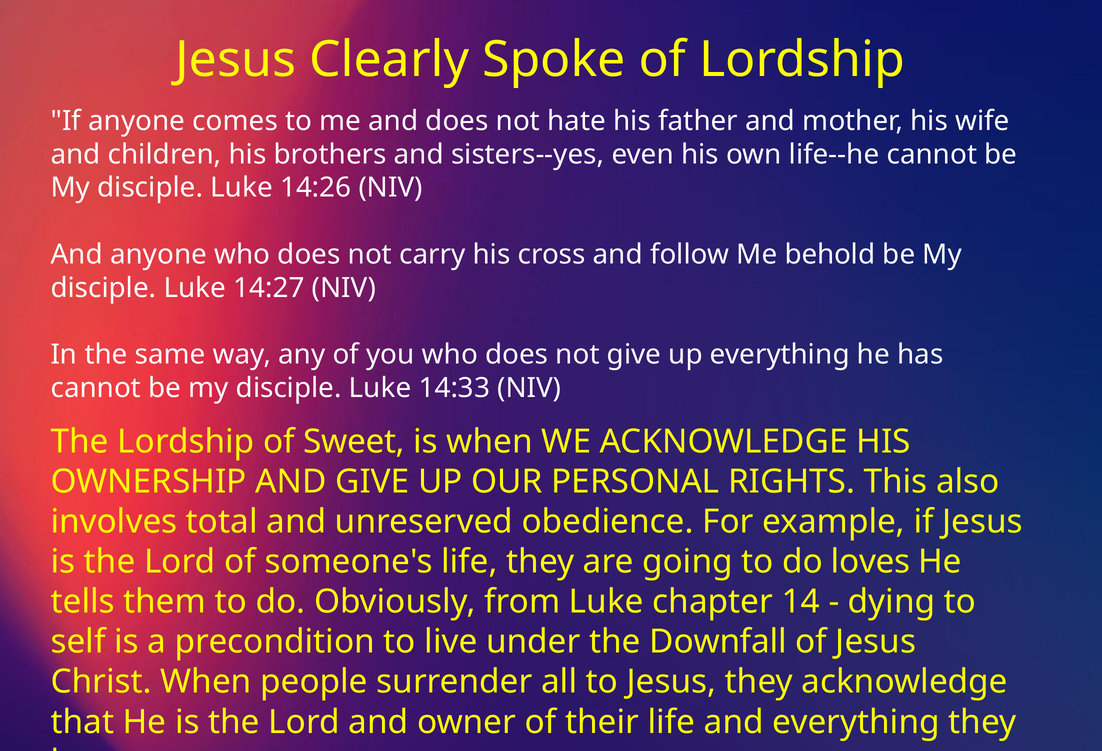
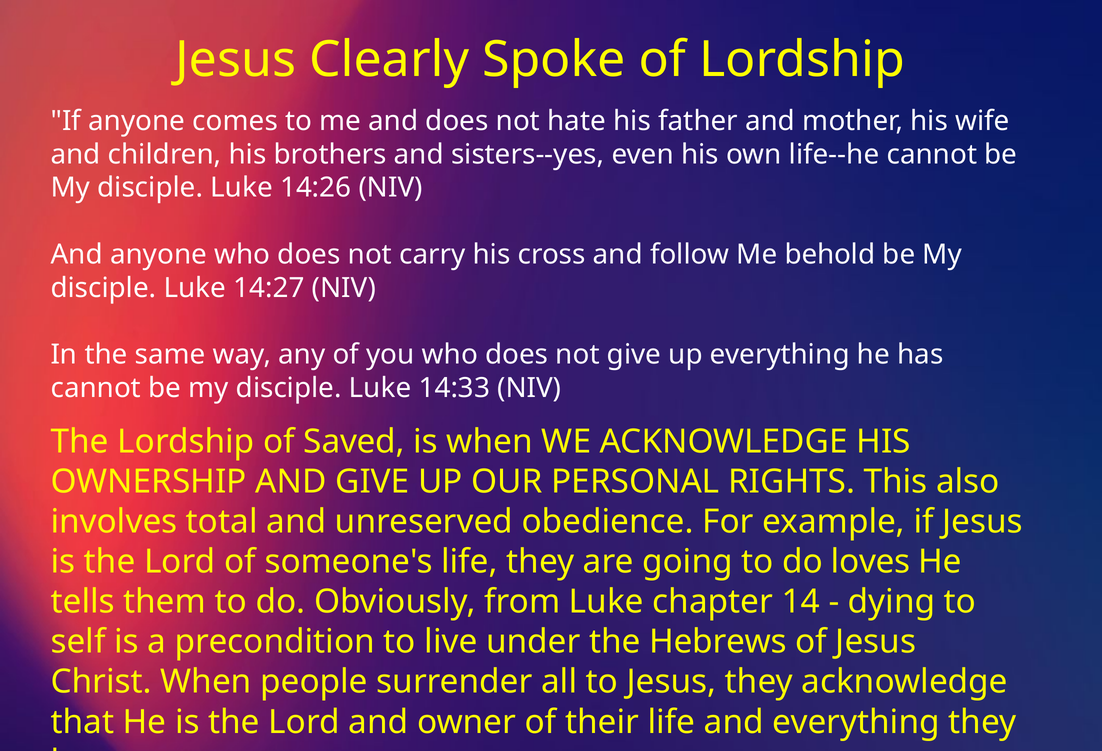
Sweet: Sweet -> Saved
Downfall: Downfall -> Hebrews
